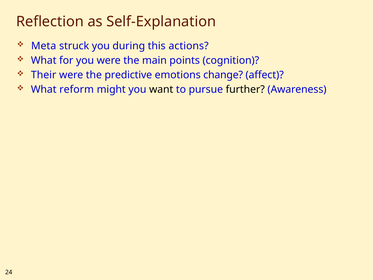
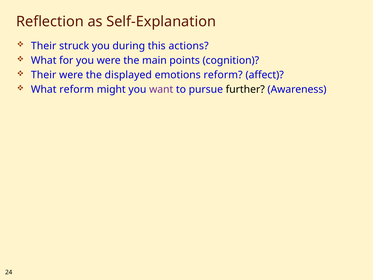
Meta at (44, 46): Meta -> Their
predictive: predictive -> displayed
emotions change: change -> reform
want colour: black -> purple
